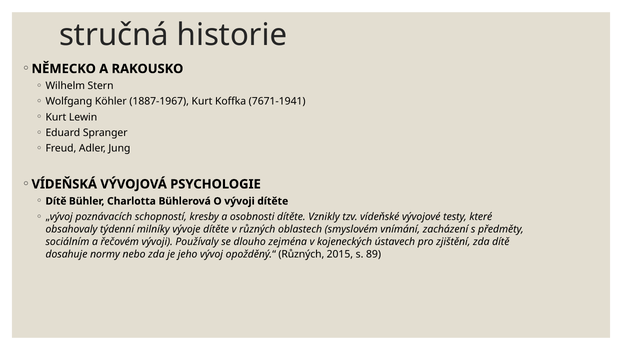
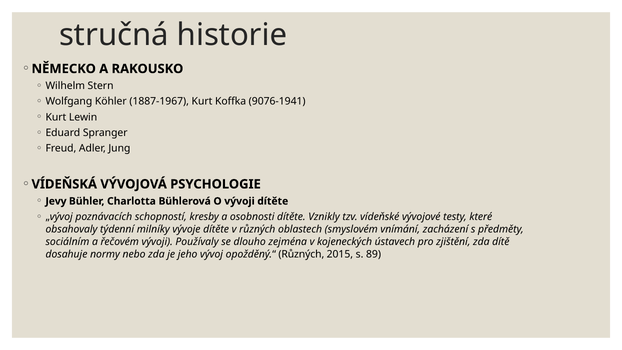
7671-1941: 7671-1941 -> 9076-1941
Dítě at (56, 201): Dítě -> Jevy
